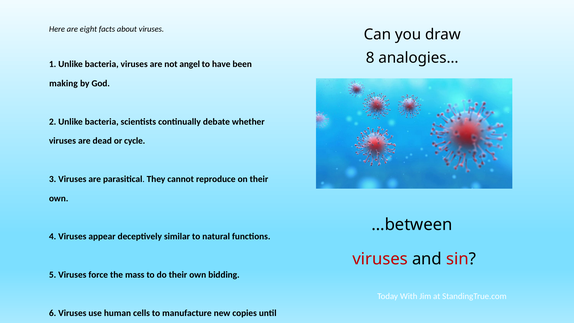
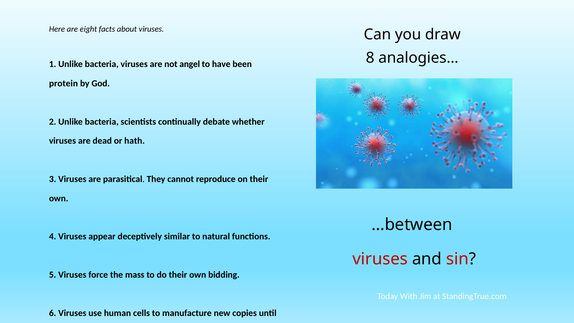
making at (63, 83): making -> protein
cycle: cycle -> hath
